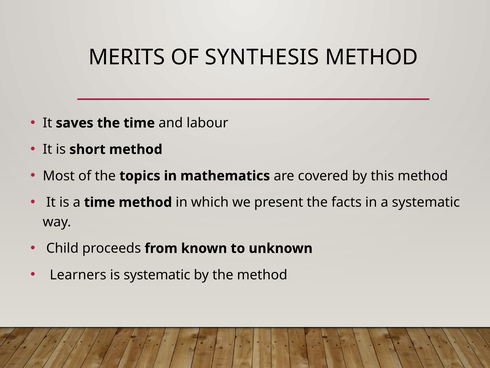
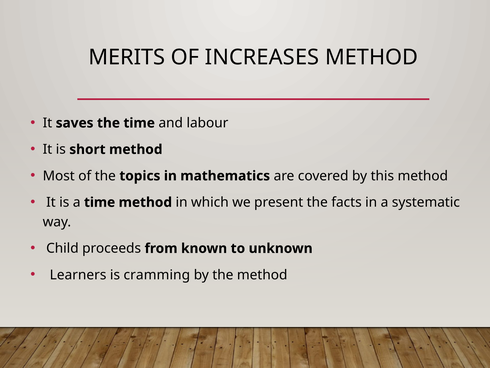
SYNTHESIS: SYNTHESIS -> INCREASES
is systematic: systematic -> cramming
